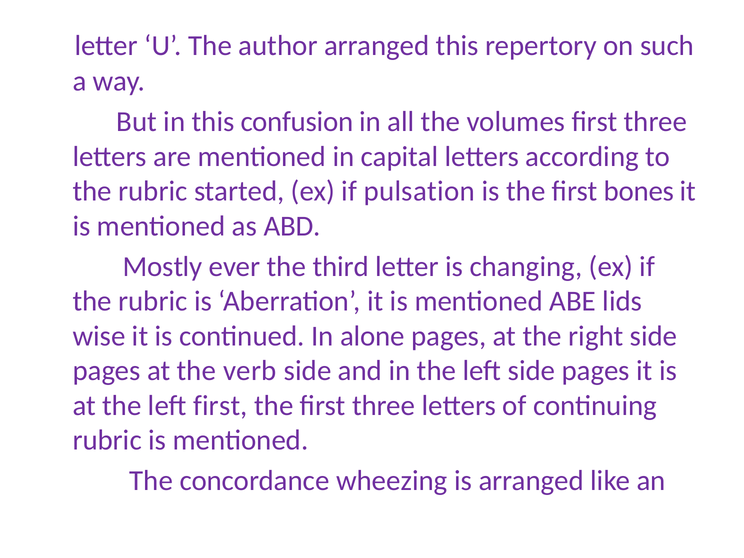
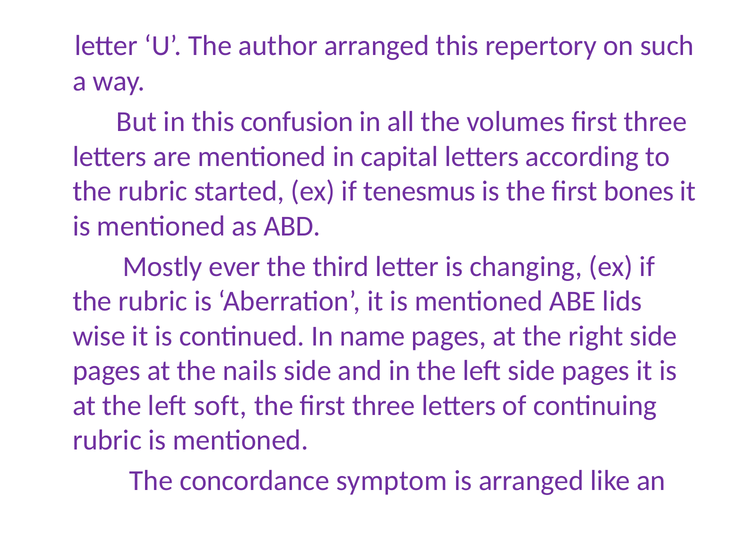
pulsation: pulsation -> tenesmus
alone: alone -> name
verb: verb -> nails
left first: first -> soft
wheezing: wheezing -> symptom
